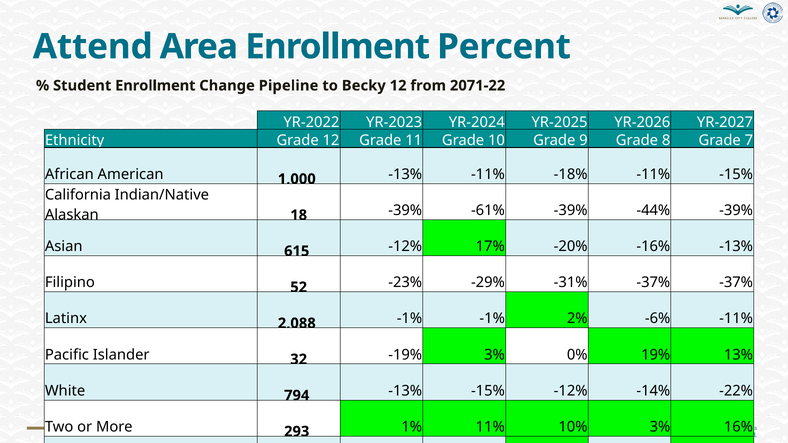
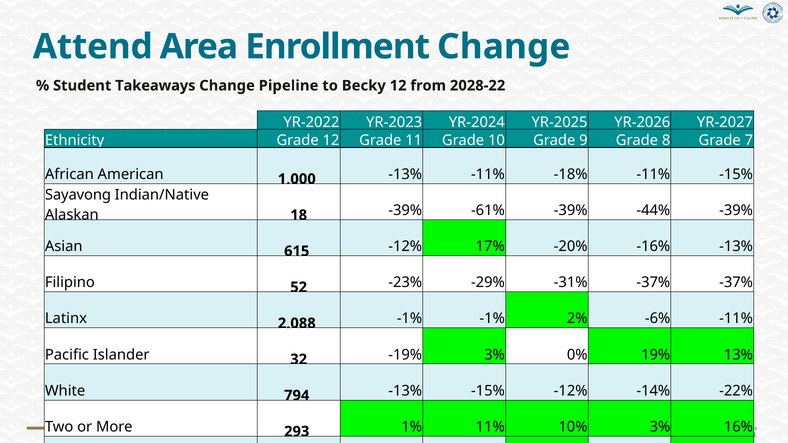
Enrollment Percent: Percent -> Change
Student Enrollment: Enrollment -> Takeaways
2071-22: 2071-22 -> 2028-22
California: California -> Sayavong
